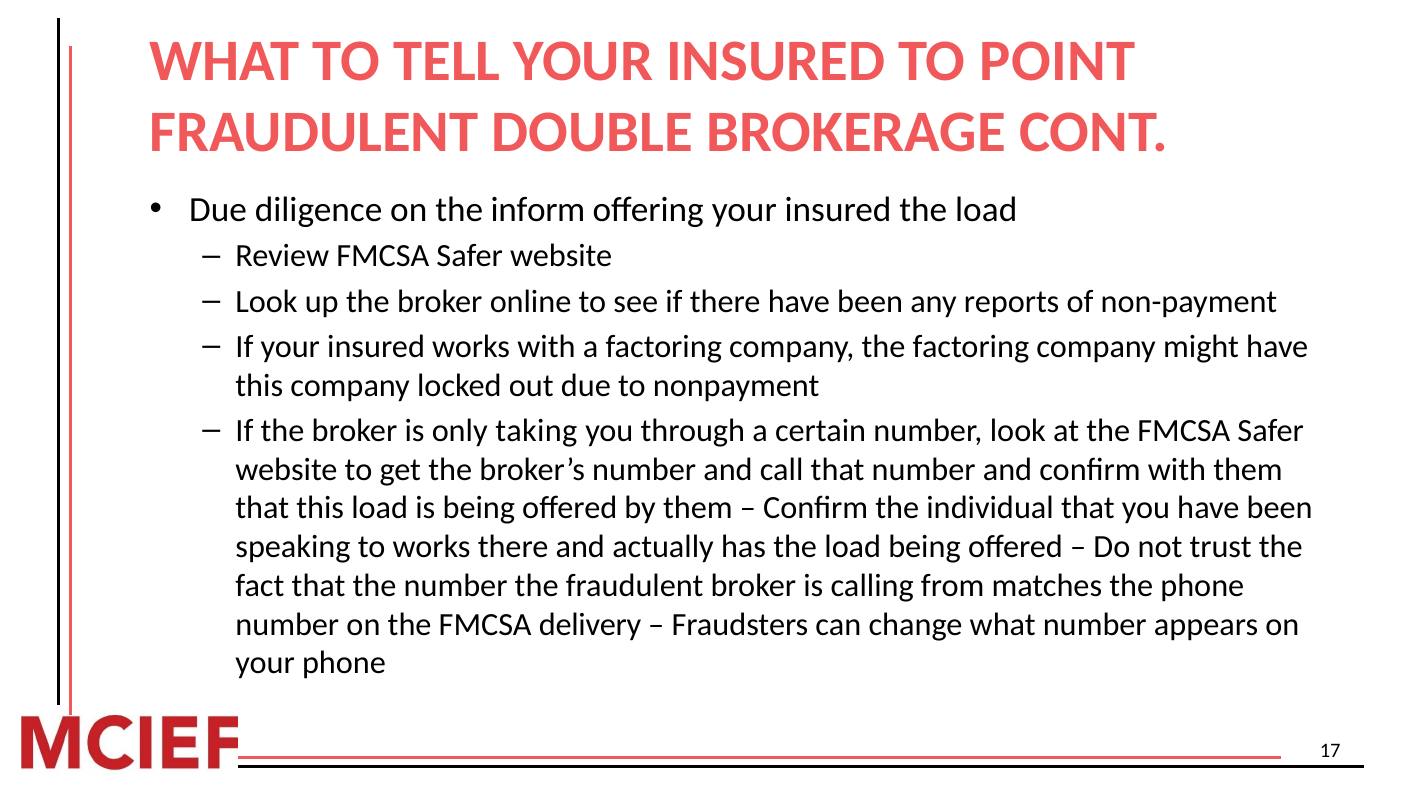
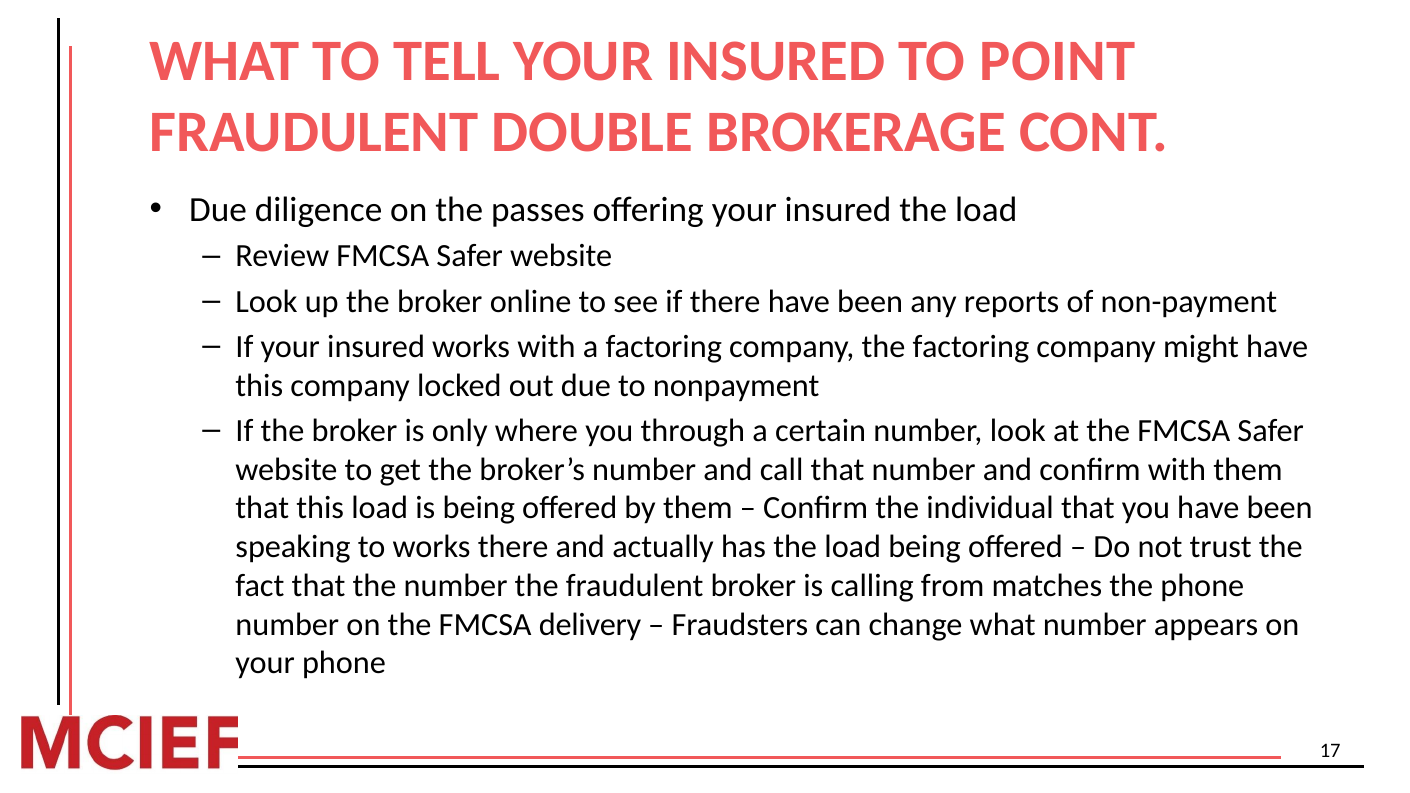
inform: inform -> passes
taking: taking -> where
